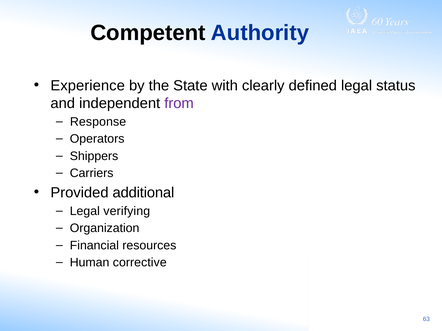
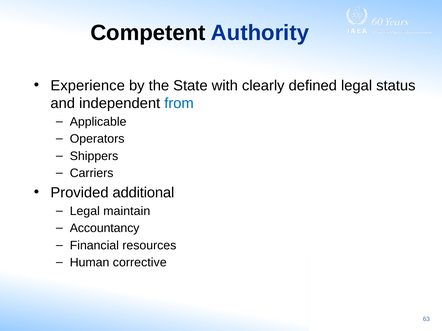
from colour: purple -> blue
Response: Response -> Applicable
verifying: verifying -> maintain
Organization: Organization -> Accountancy
